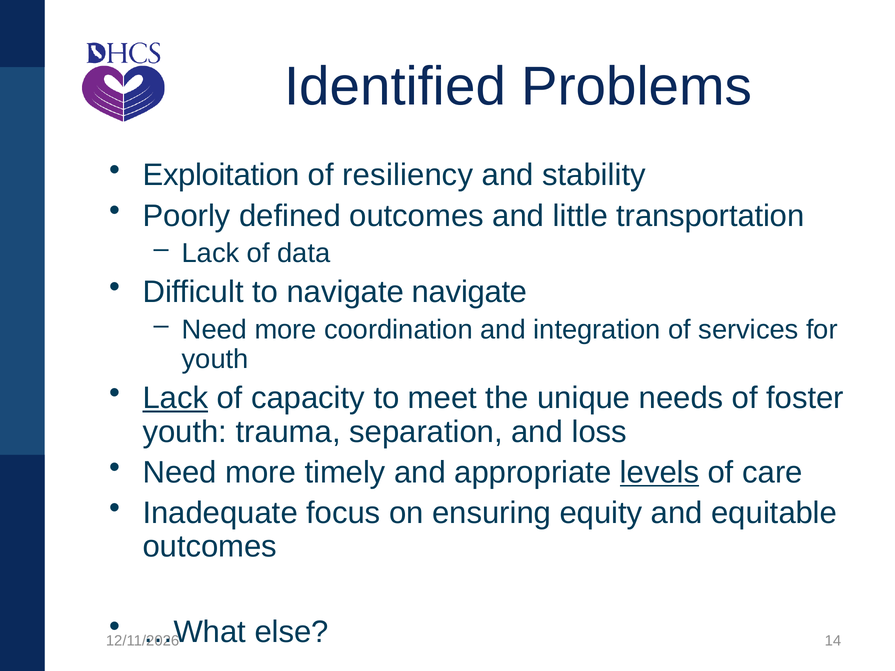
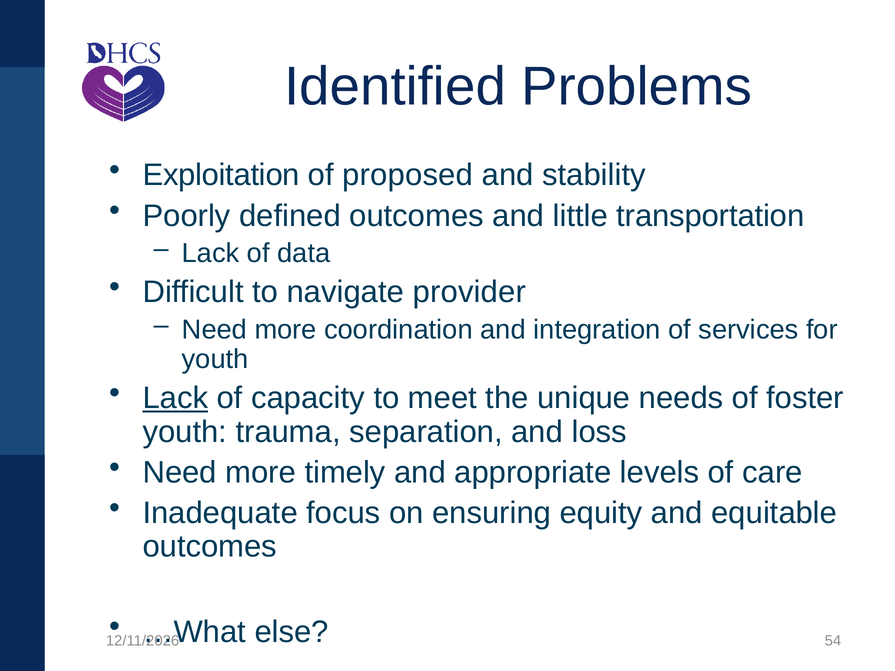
resiliency: resiliency -> proposed
navigate navigate: navigate -> provider
levels underline: present -> none
14: 14 -> 54
